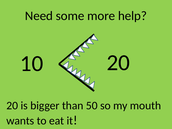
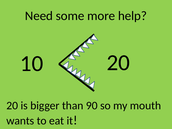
50: 50 -> 90
